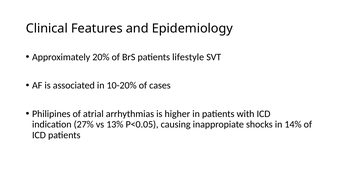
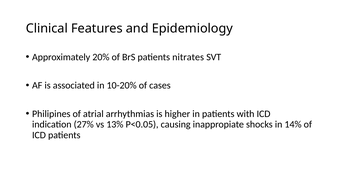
lifestyle: lifestyle -> nitrates
